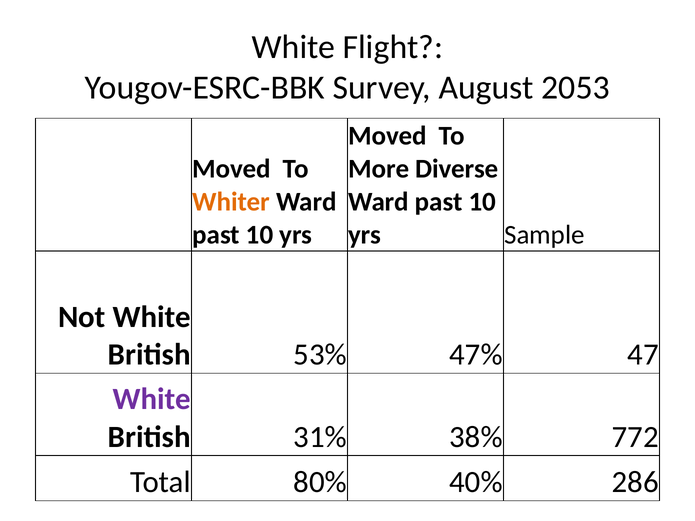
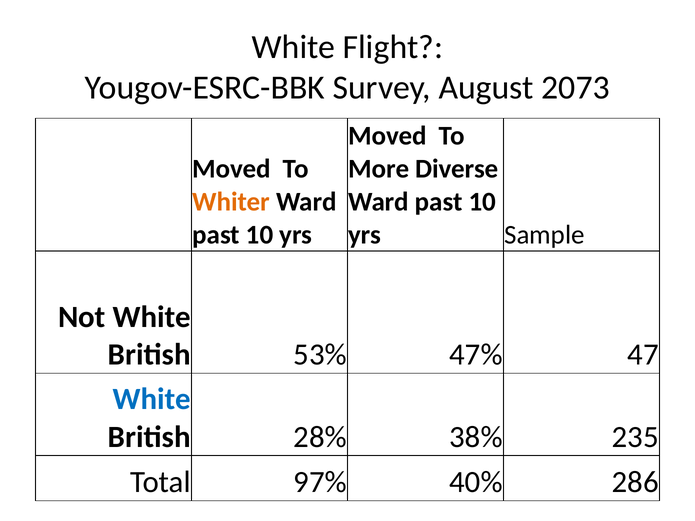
2053: 2053 -> 2073
White at (152, 399) colour: purple -> blue
31%: 31% -> 28%
772: 772 -> 235
80%: 80% -> 97%
